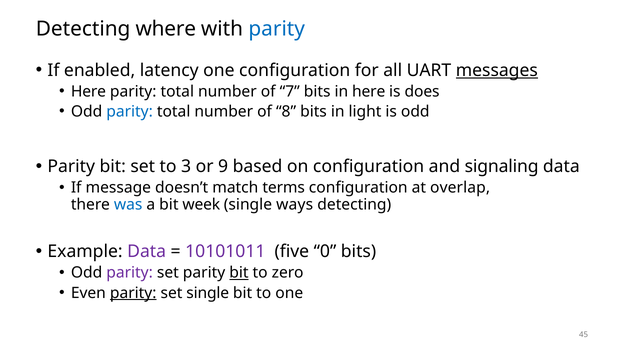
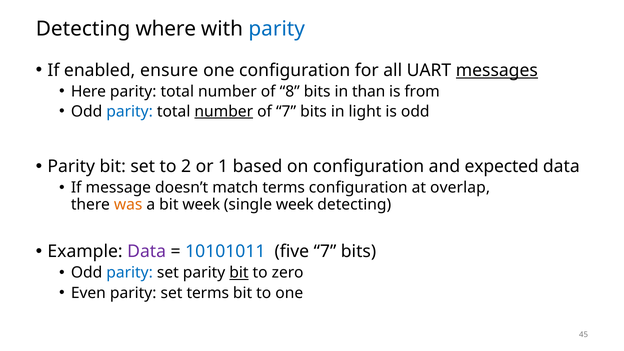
latency: latency -> ensure
7: 7 -> 8
in here: here -> than
does: does -> from
number at (224, 111) underline: none -> present
of 8: 8 -> 7
3: 3 -> 2
9: 9 -> 1
signaling: signaling -> expected
was colour: blue -> orange
single ways: ways -> week
10101011 colour: purple -> blue
five 0: 0 -> 7
parity at (130, 273) colour: purple -> blue
parity at (133, 293) underline: present -> none
set single: single -> terms
